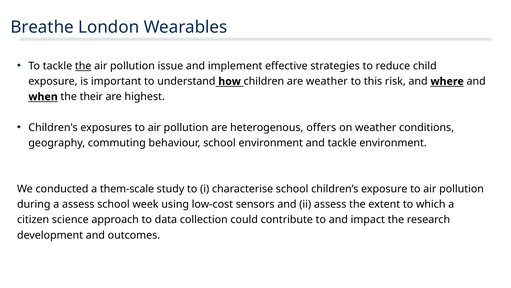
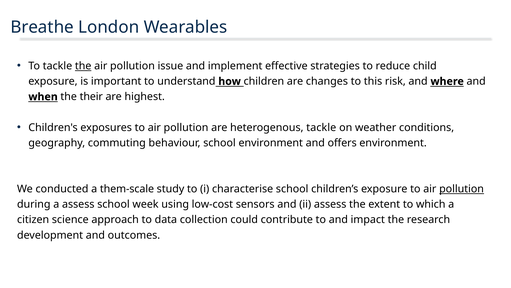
are weather: weather -> changes
heterogenous offers: offers -> tackle
and tackle: tackle -> offers
pollution at (462, 189) underline: none -> present
